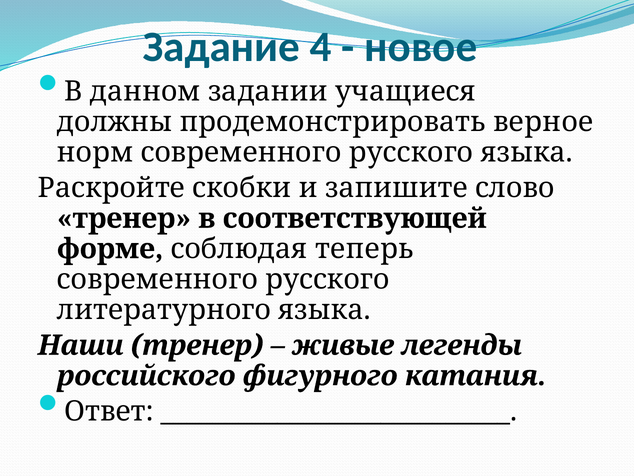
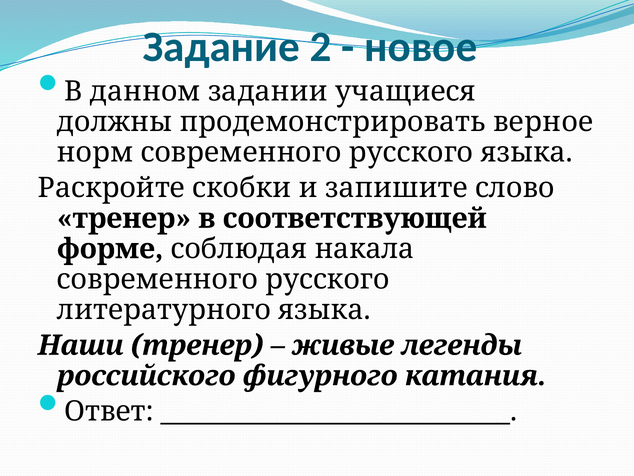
4: 4 -> 2
теперь: теперь -> накала
